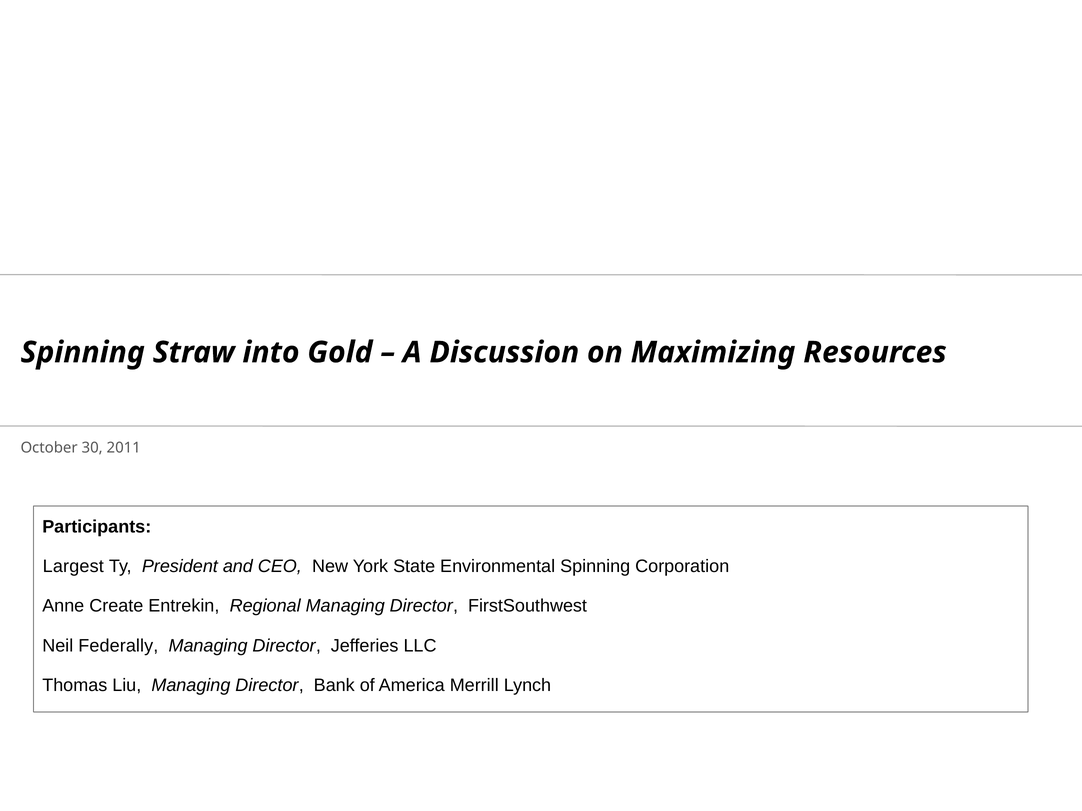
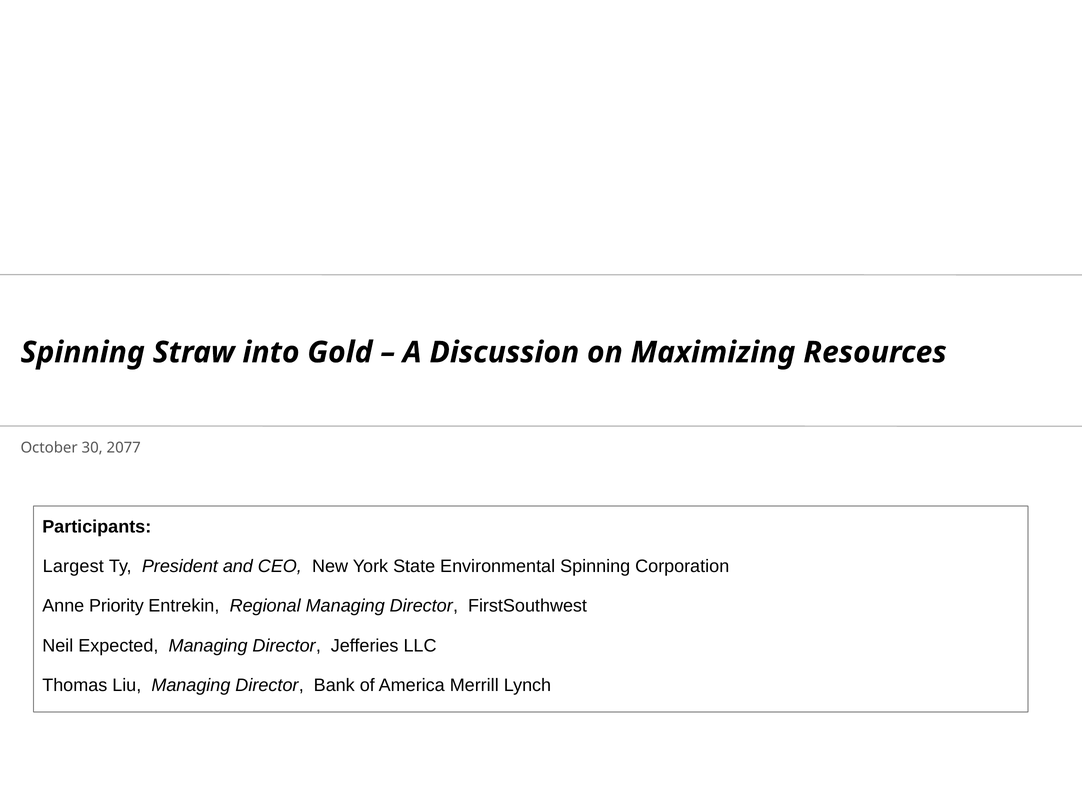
2011: 2011 -> 2077
Create: Create -> Priority
Federally: Federally -> Expected
